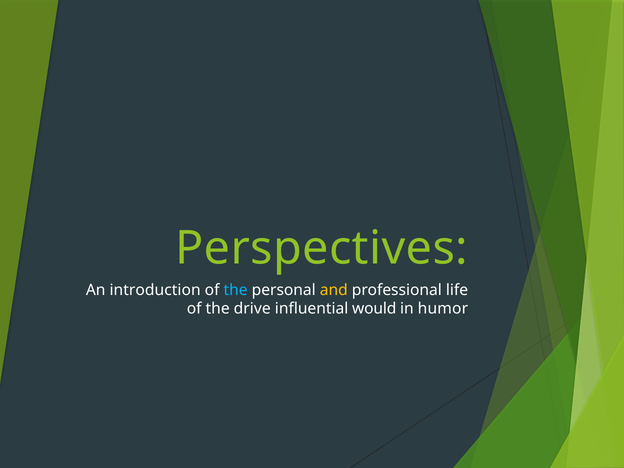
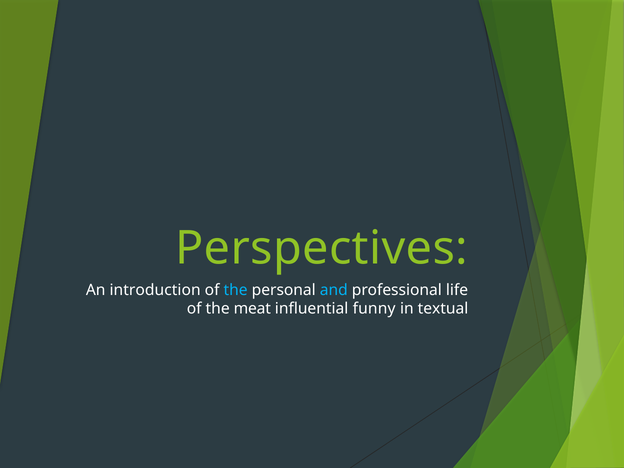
and colour: yellow -> light blue
drive: drive -> meat
would: would -> funny
humor: humor -> textual
